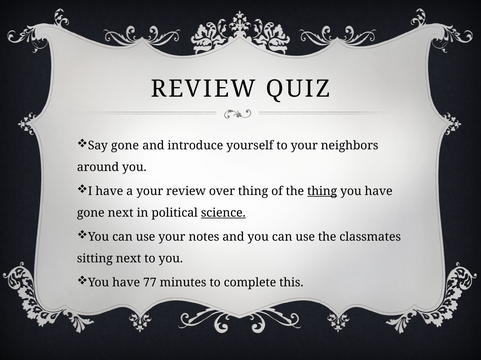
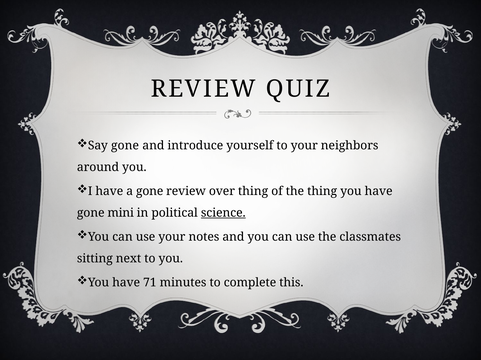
a your: your -> gone
thing at (322, 192) underline: present -> none
gone next: next -> mini
77: 77 -> 71
